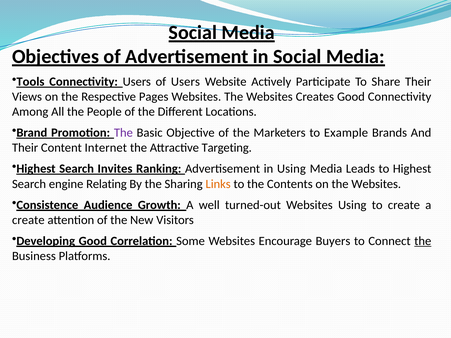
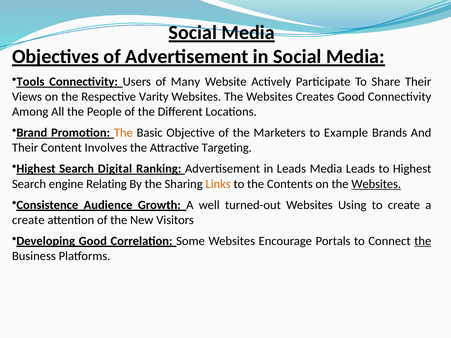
of Users: Users -> Many
Pages: Pages -> Varity
The at (123, 133) colour: purple -> orange
Internet: Internet -> Involves
Invites: Invites -> Digital
in Using: Using -> Leads
Websites at (376, 184) underline: none -> present
Buyers: Buyers -> Portals
